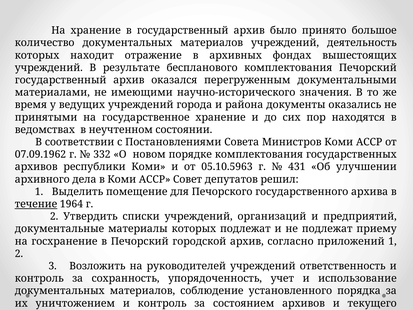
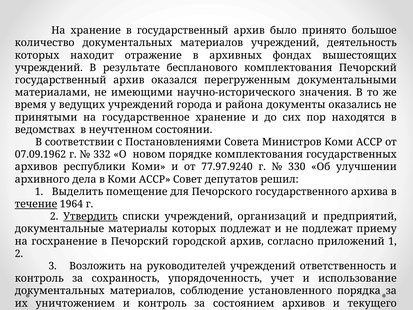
05.10.5963: 05.10.5963 -> 77.97.9240
431: 431 -> 330
Утвердить underline: none -> present
